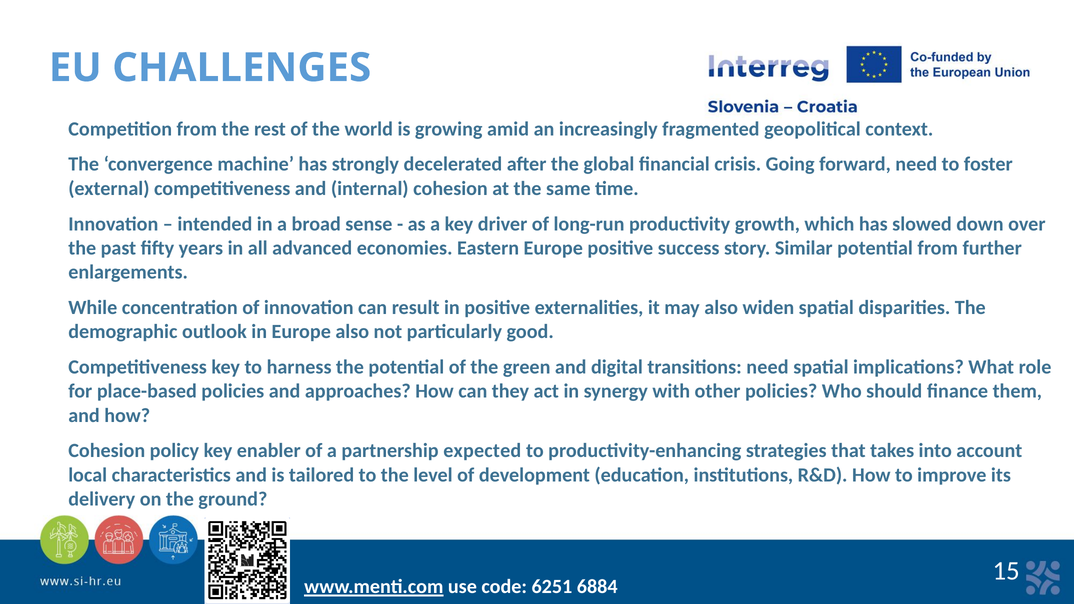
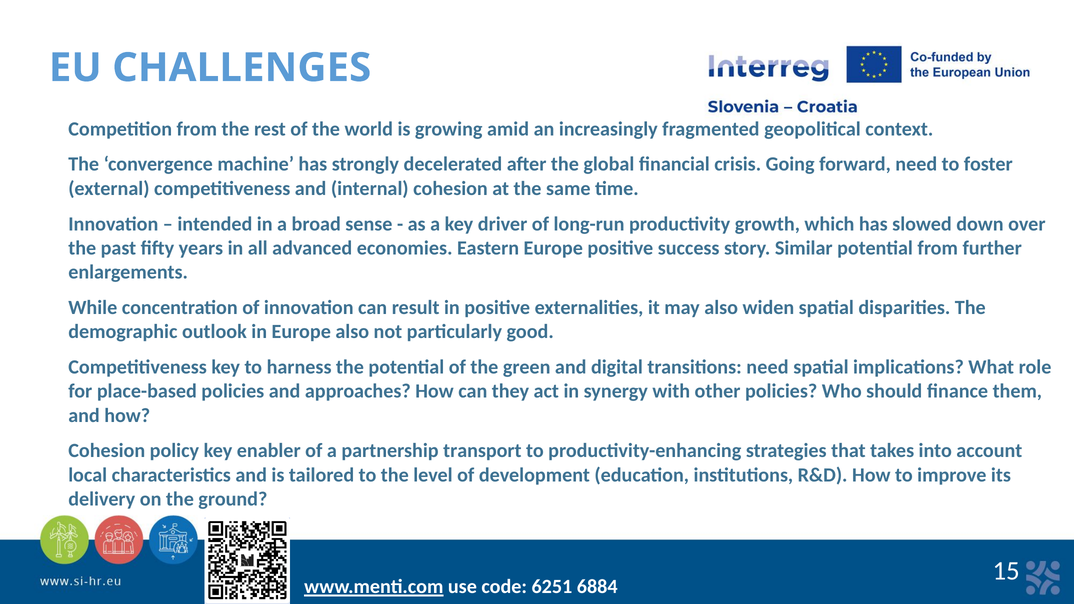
expected: expected -> transport
